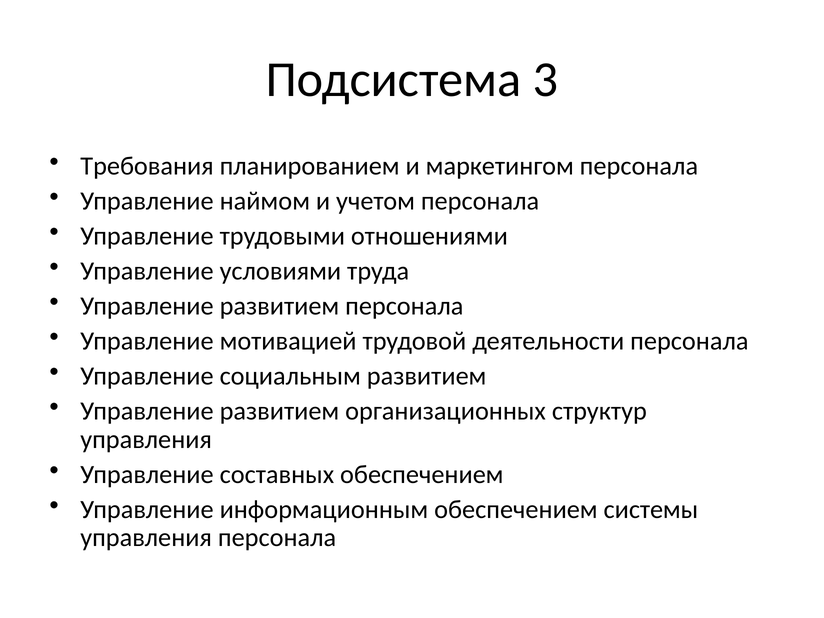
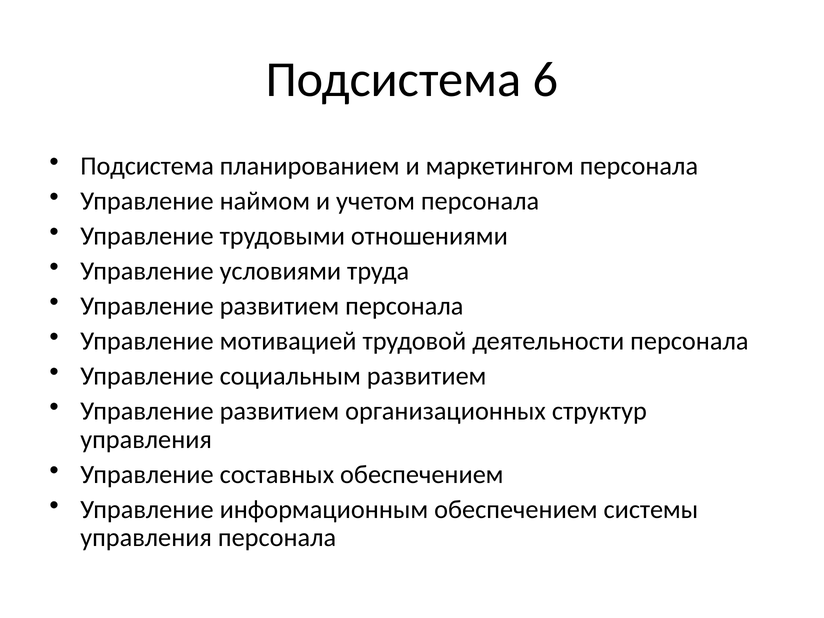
3: 3 -> 6
Требования at (147, 166): Требования -> Подсистема
